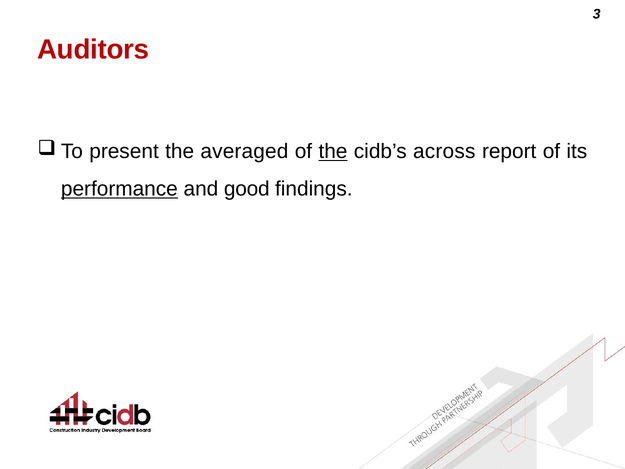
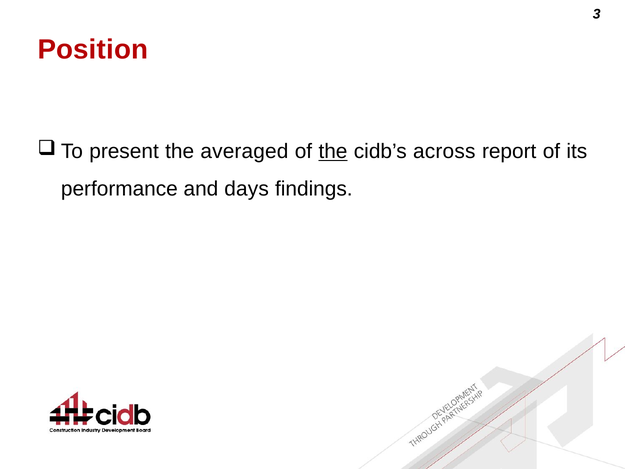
Auditors: Auditors -> Position
performance underline: present -> none
good: good -> days
